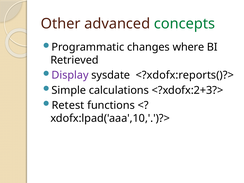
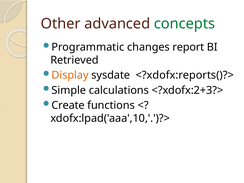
where: where -> report
Display colour: purple -> orange
Retest: Retest -> Create
